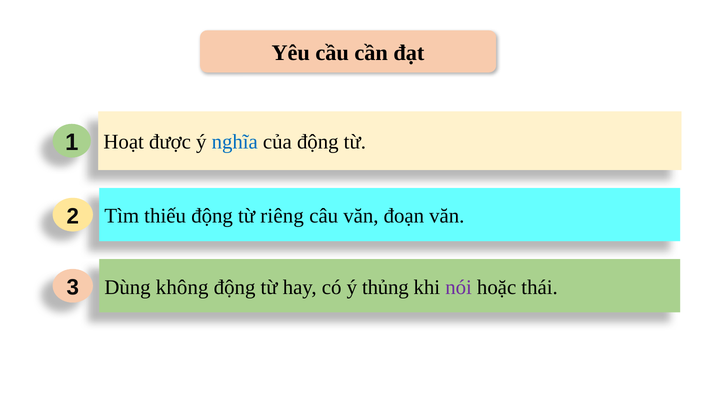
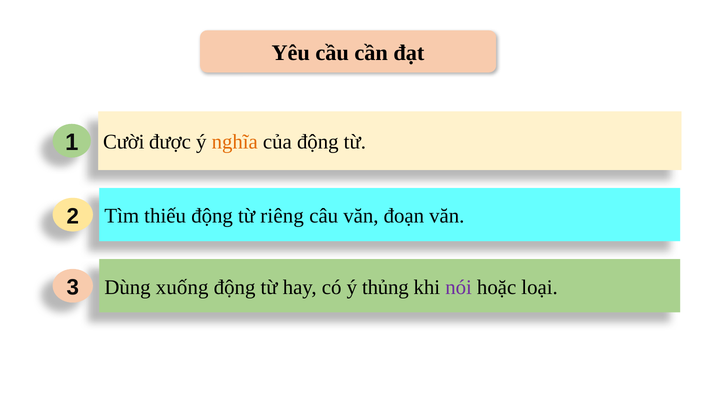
Hoạt: Hoạt -> Cười
nghĩa colour: blue -> orange
không: không -> xuống
thái: thái -> loại
